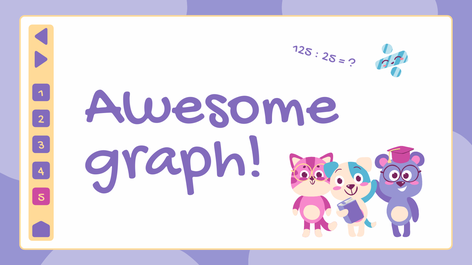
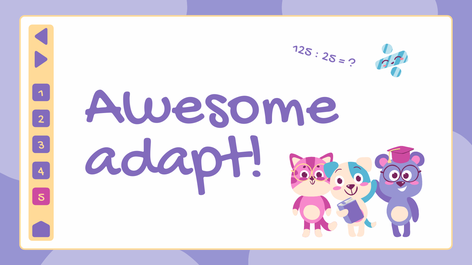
graph: graph -> adapt
